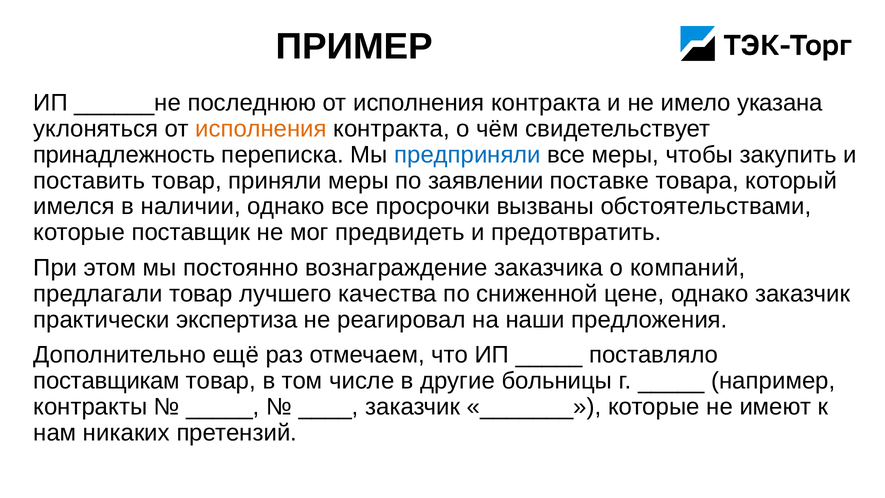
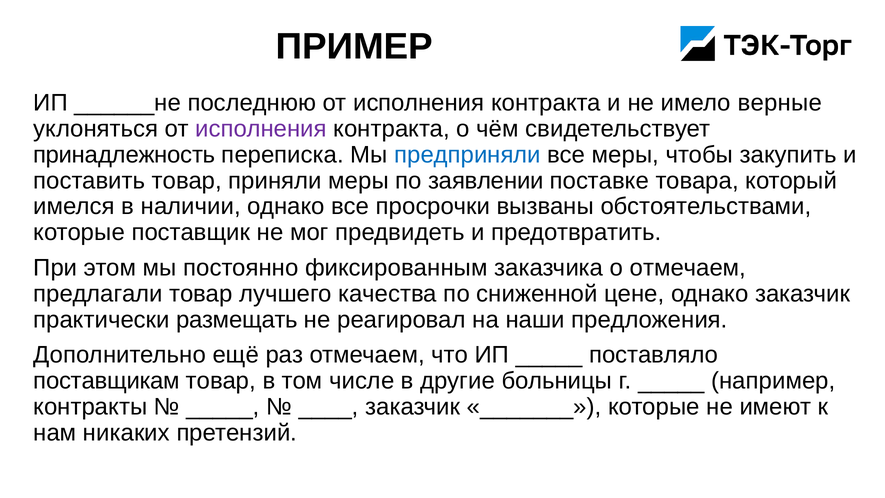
указана: указана -> верные
исполнения at (261, 129) colour: orange -> purple
вознаграждение: вознаграждение -> фиксированным
о компаний: компаний -> отмечаем
экспертиза: экспертиза -> размещать
